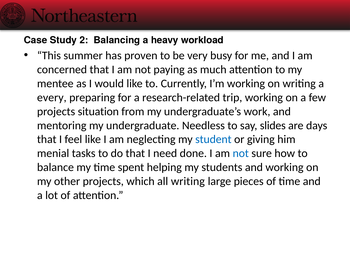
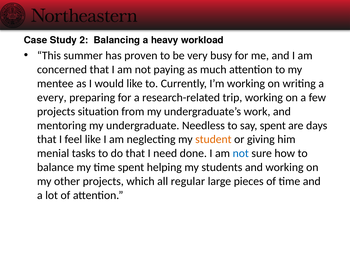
say slides: slides -> spent
student colour: blue -> orange
all writing: writing -> regular
